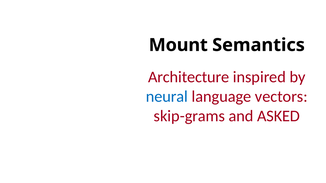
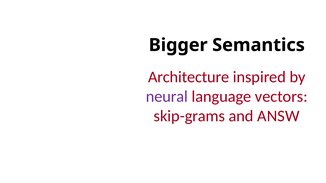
Mount: Mount -> Bigger
neural colour: blue -> purple
ASKED: ASKED -> ANSW
